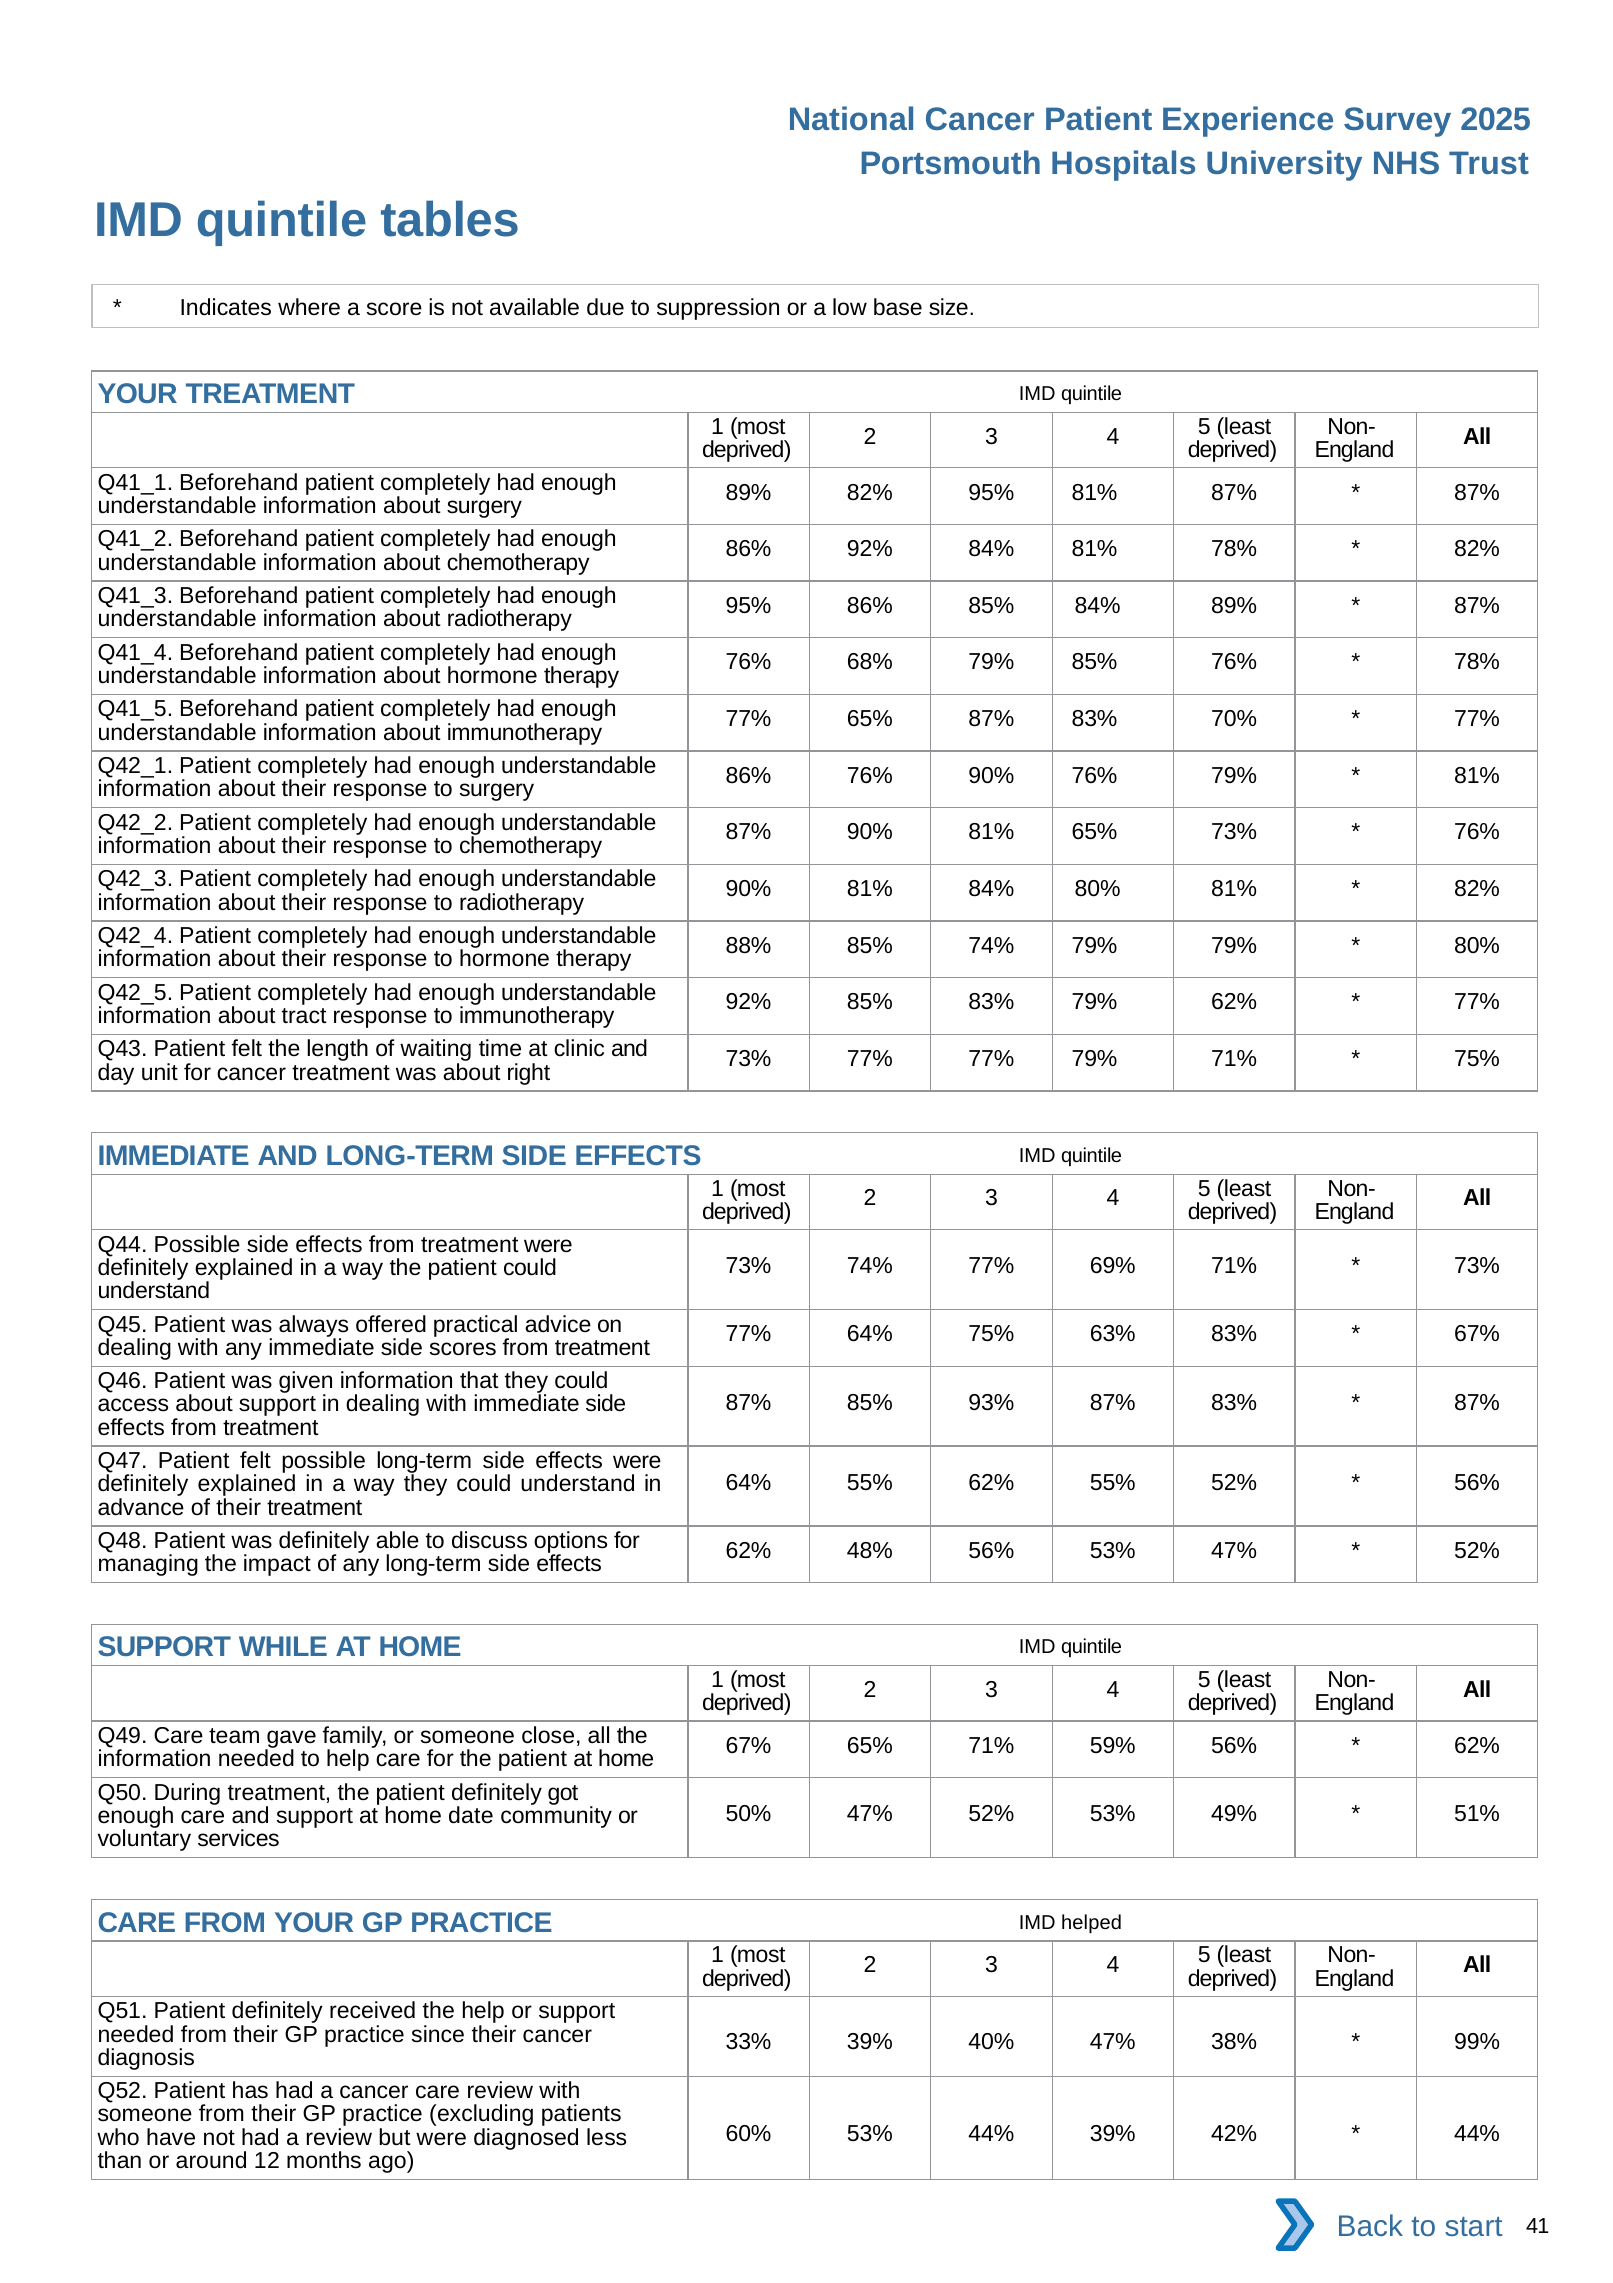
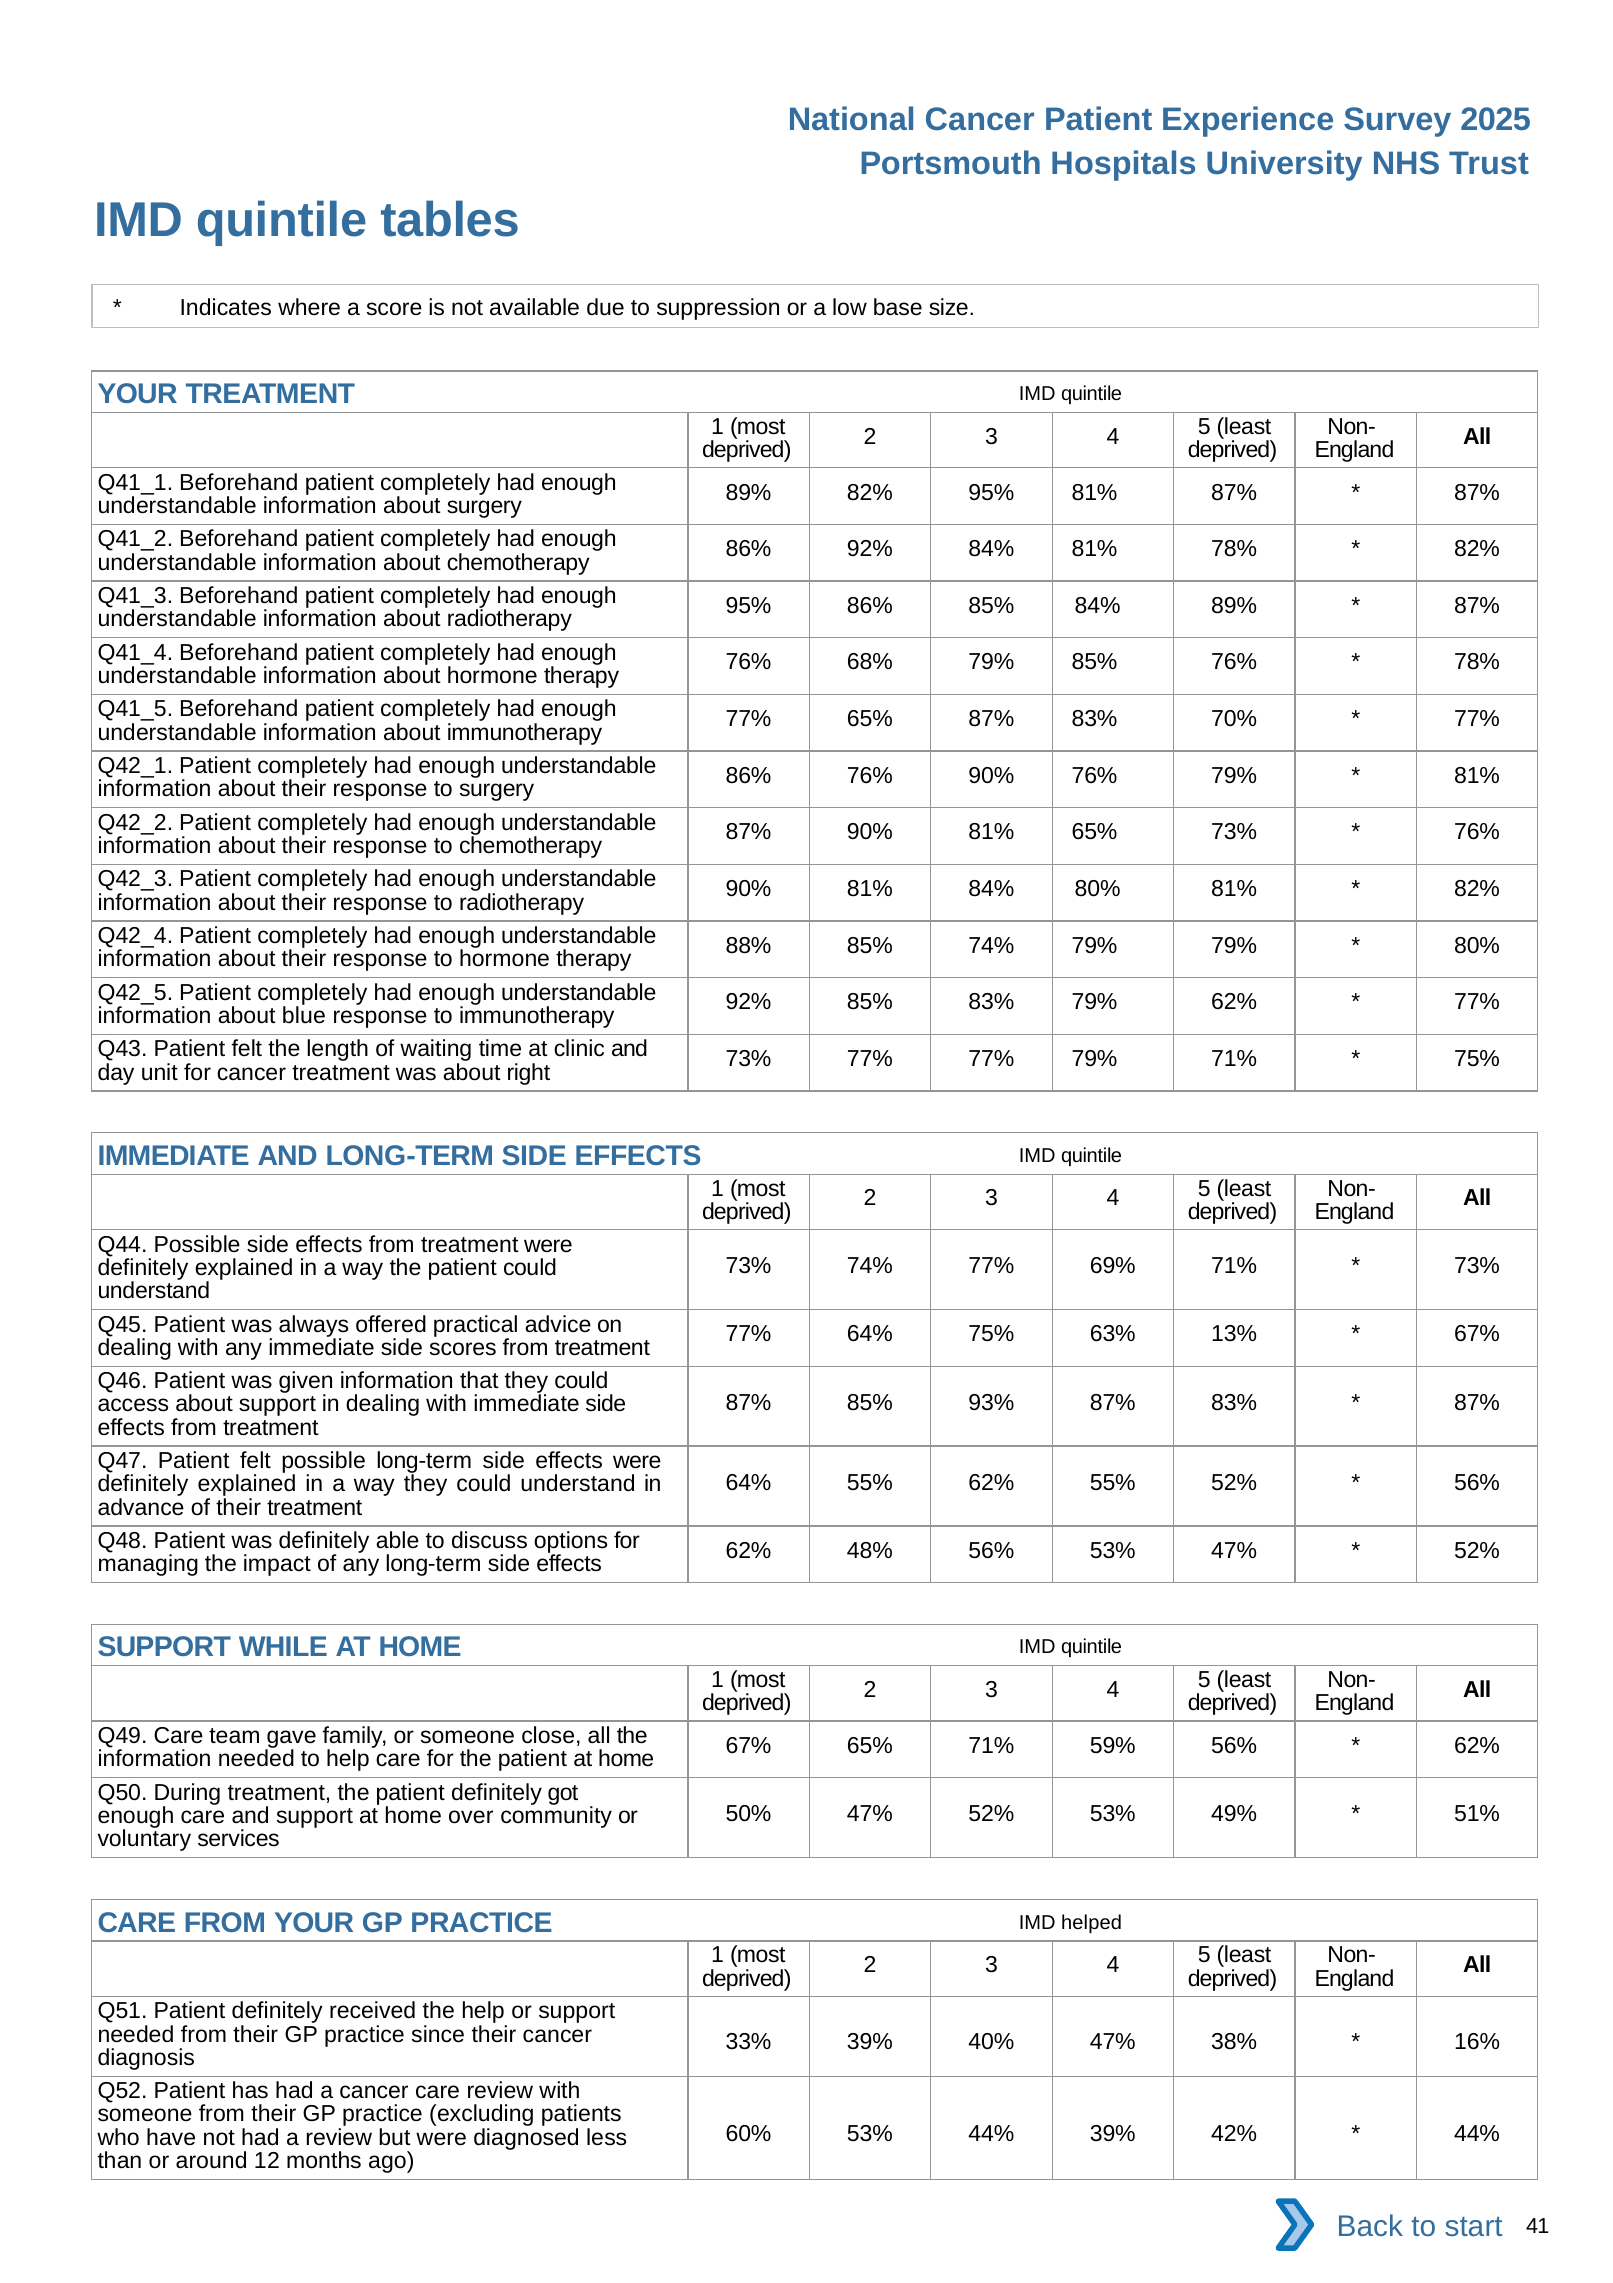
tract: tract -> blue
63% 83%: 83% -> 13%
date: date -> over
99%: 99% -> 16%
